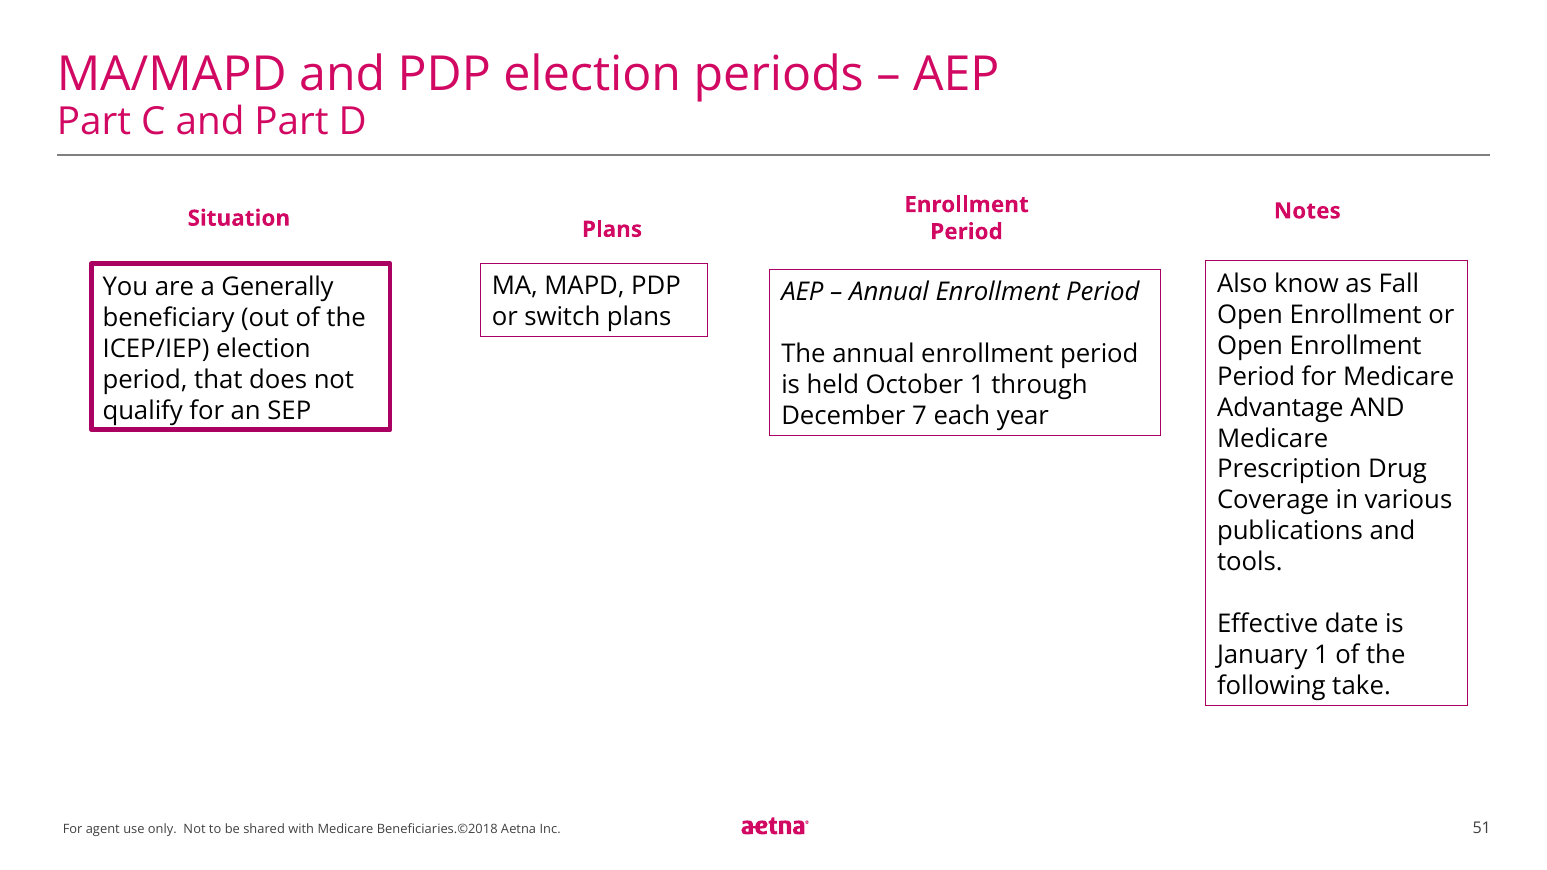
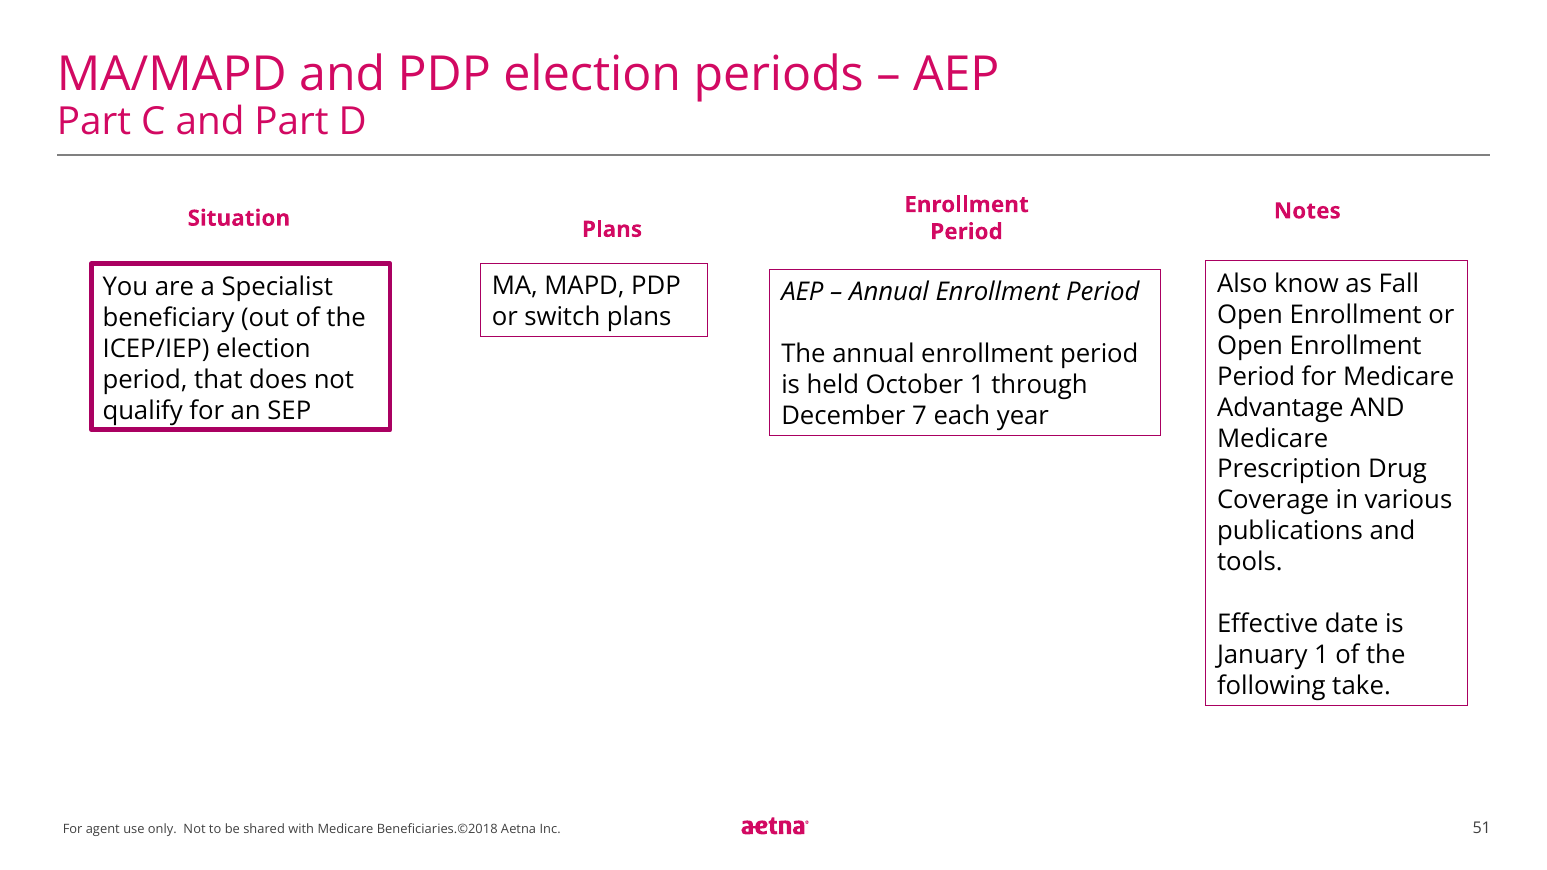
Generally: Generally -> Specialist
